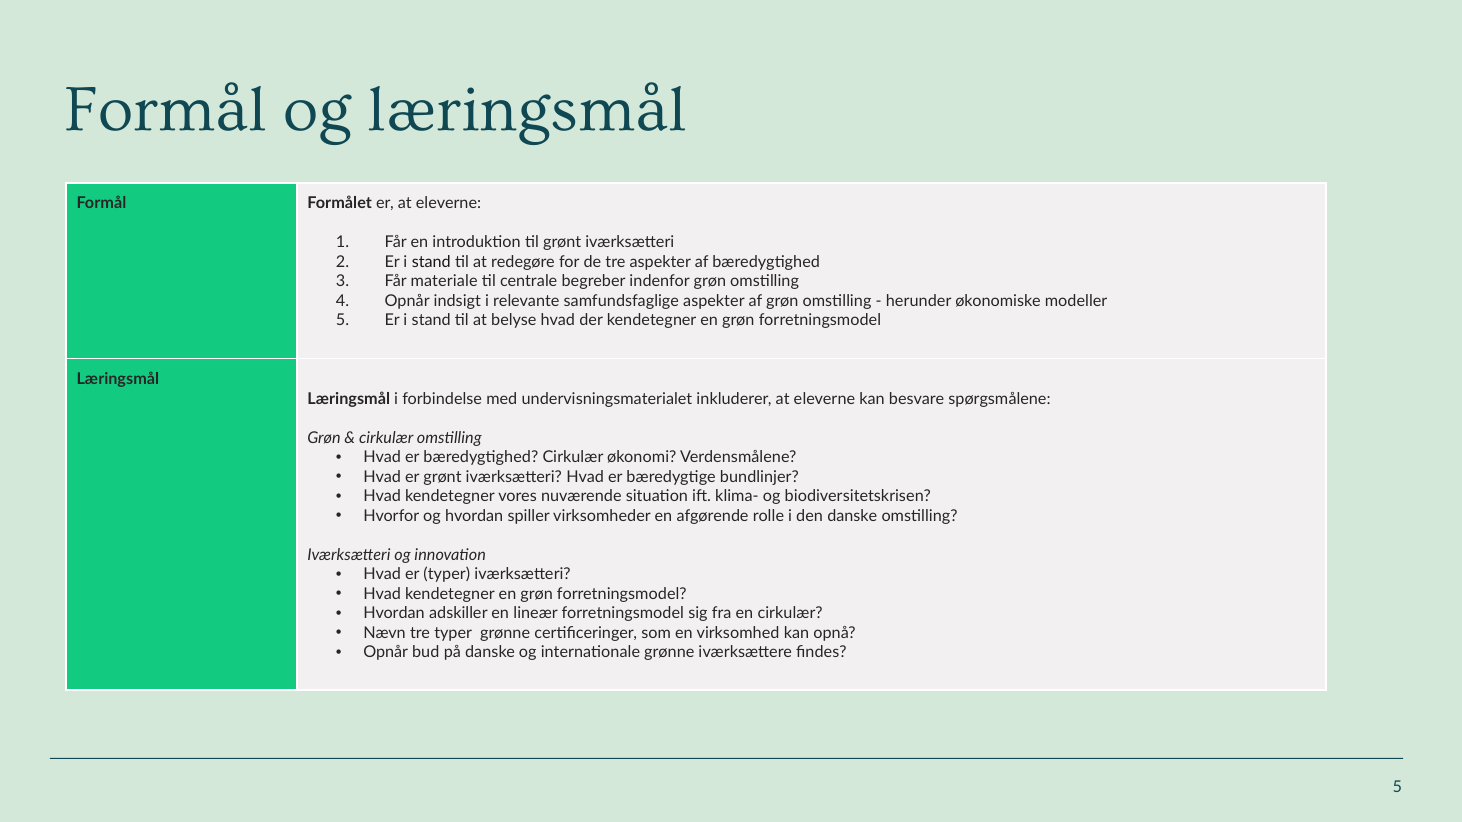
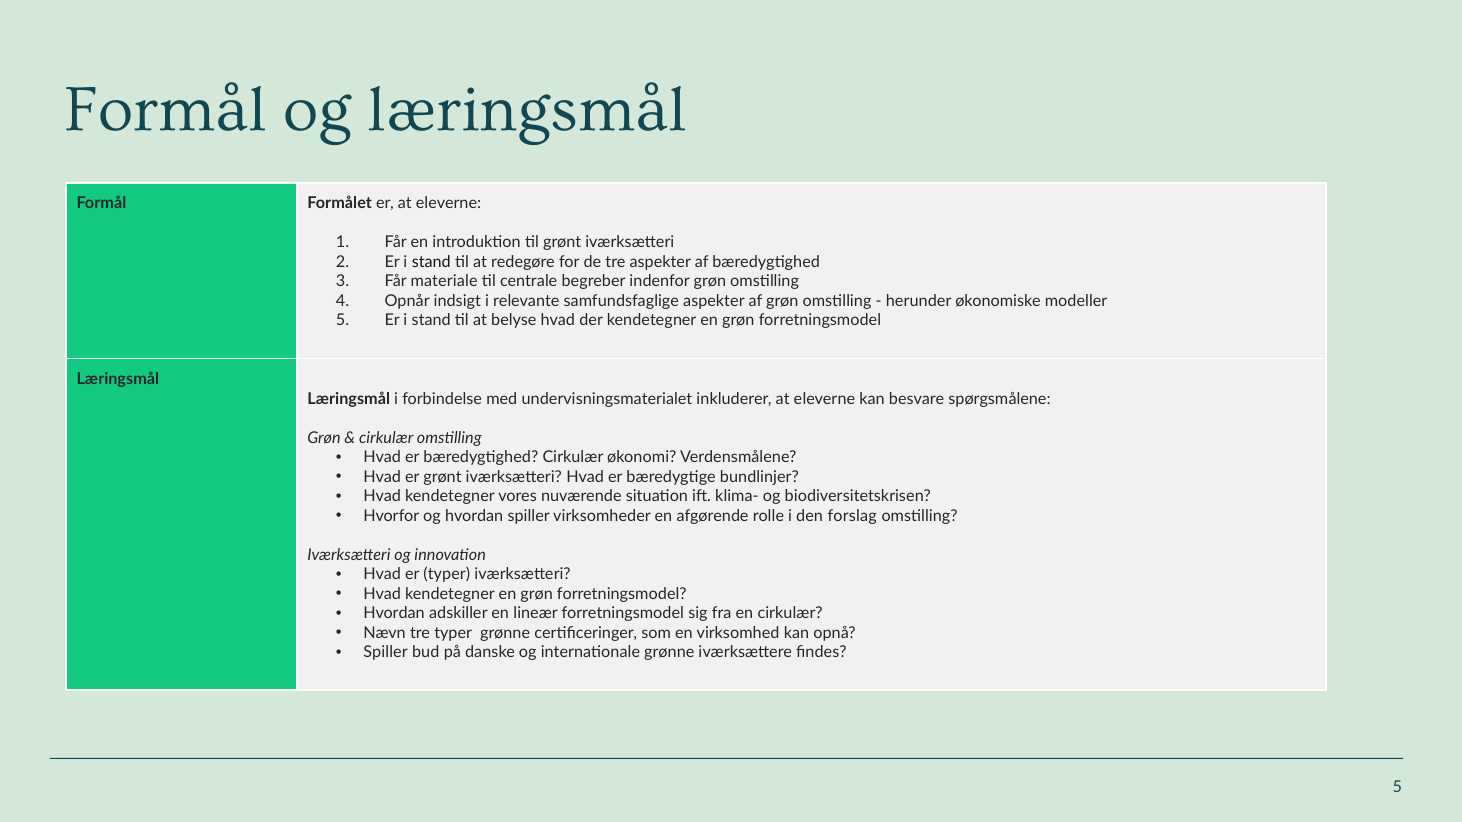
den danske: danske -> forslag
Opnår at (386, 653): Opnår -> Spiller
